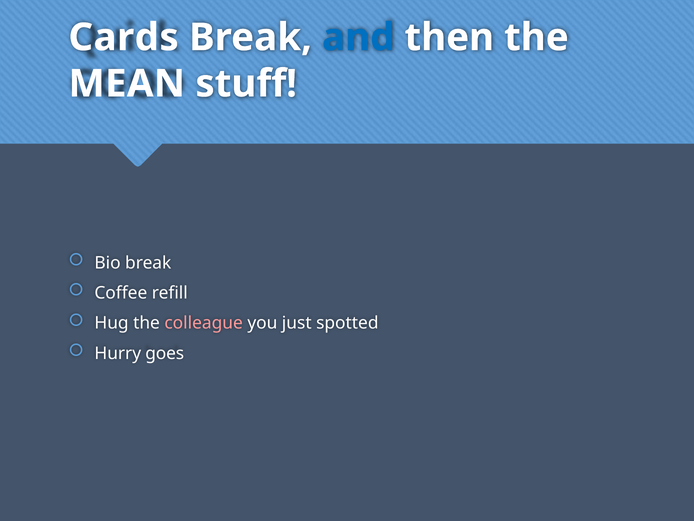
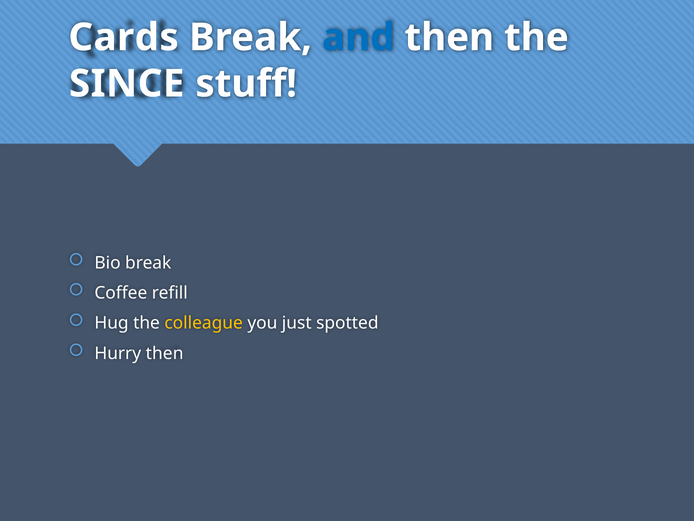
MEAN: MEAN -> SINCE
colleague colour: pink -> yellow
Hurry goes: goes -> then
